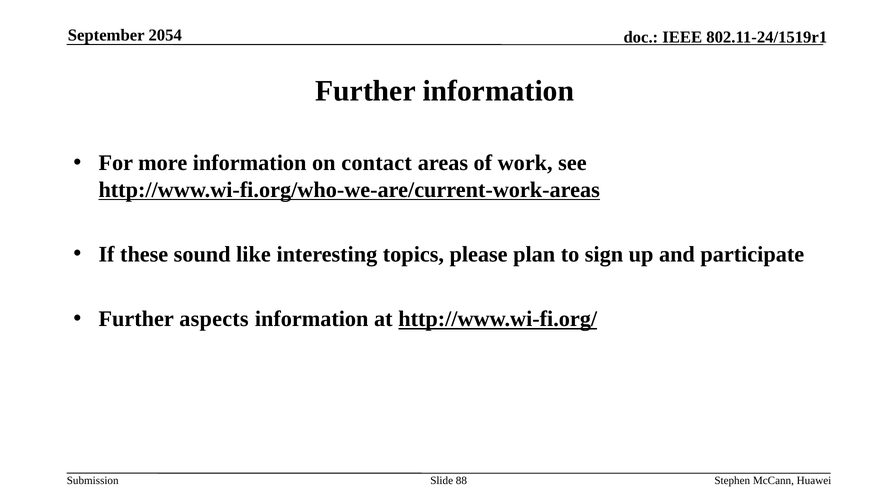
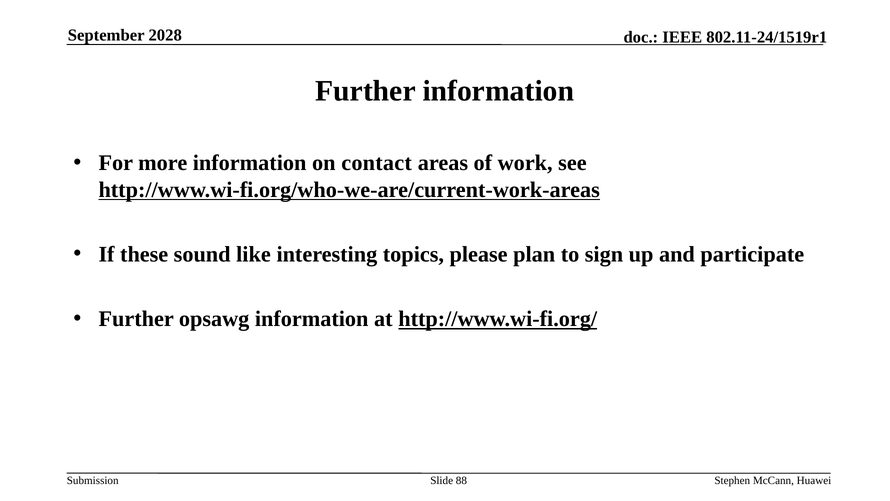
2054: 2054 -> 2028
aspects: aspects -> opsawg
